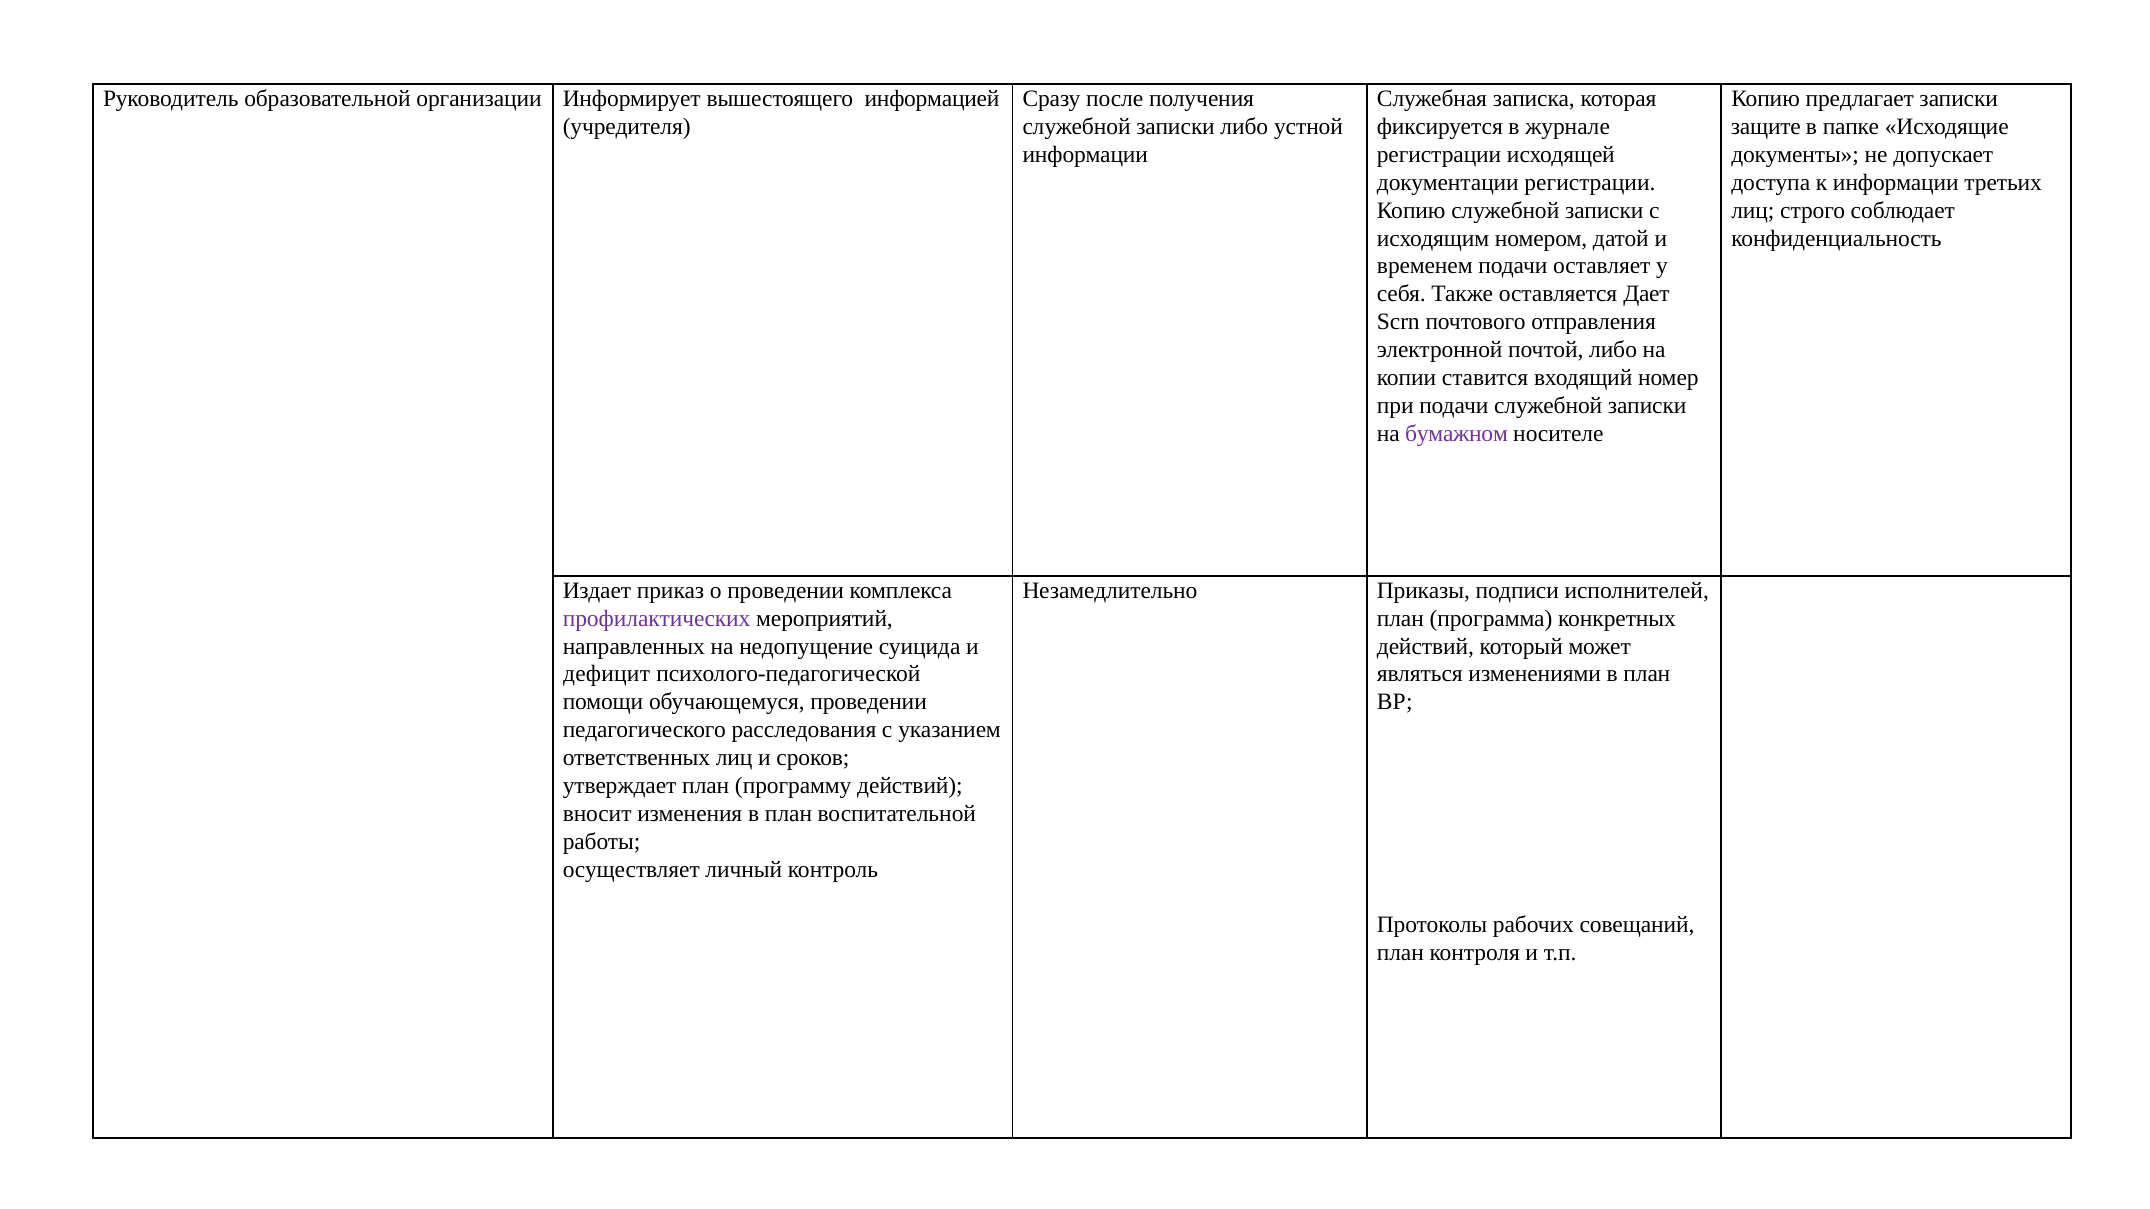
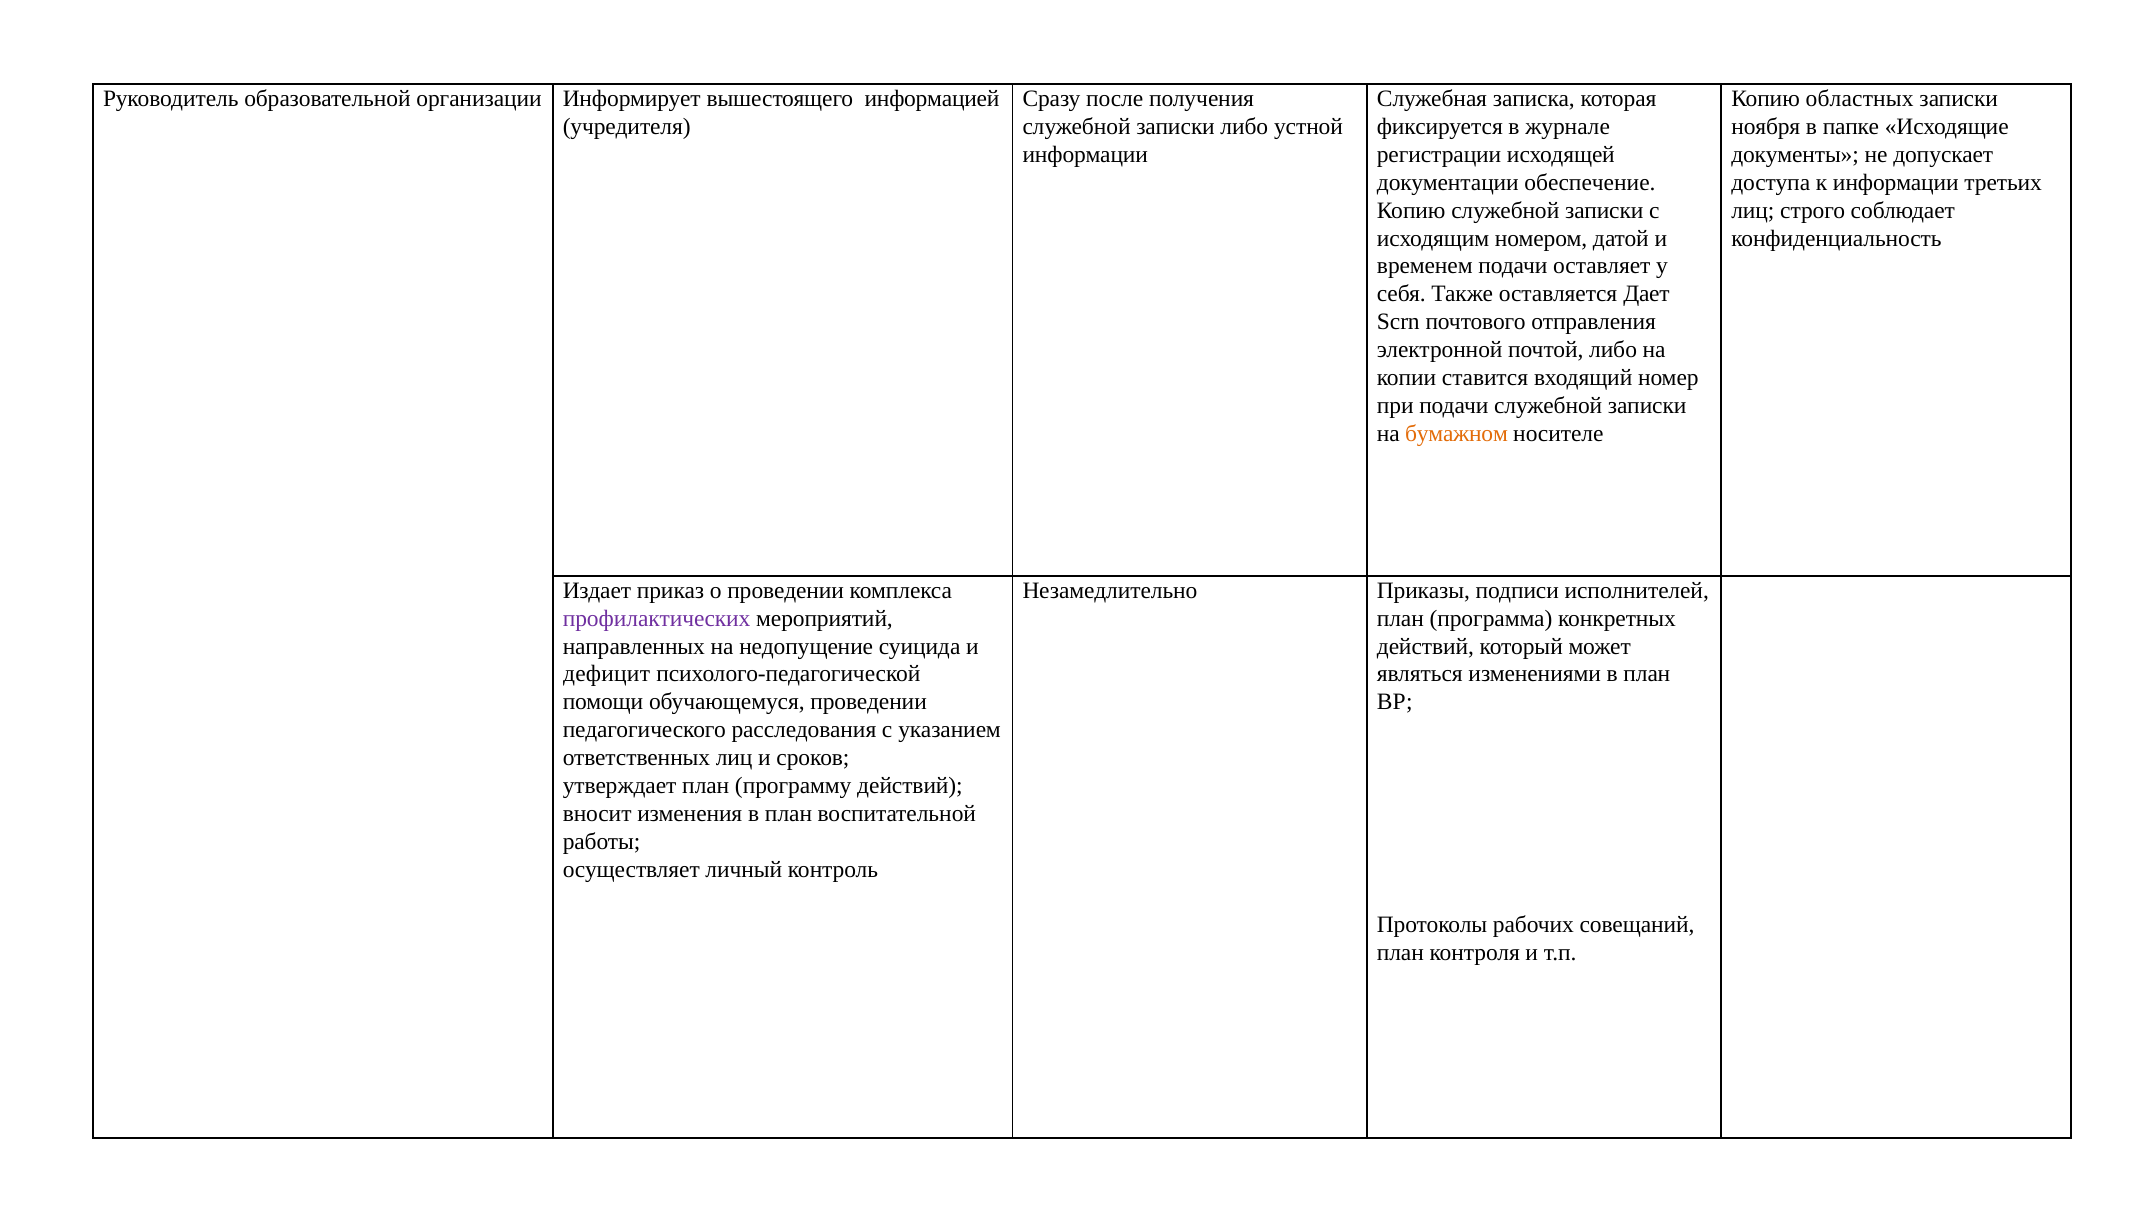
предлагает: предлагает -> областных
защите: защите -> ноября
документации регистрации: регистрации -> обеспечение
бумажном colour: purple -> orange
